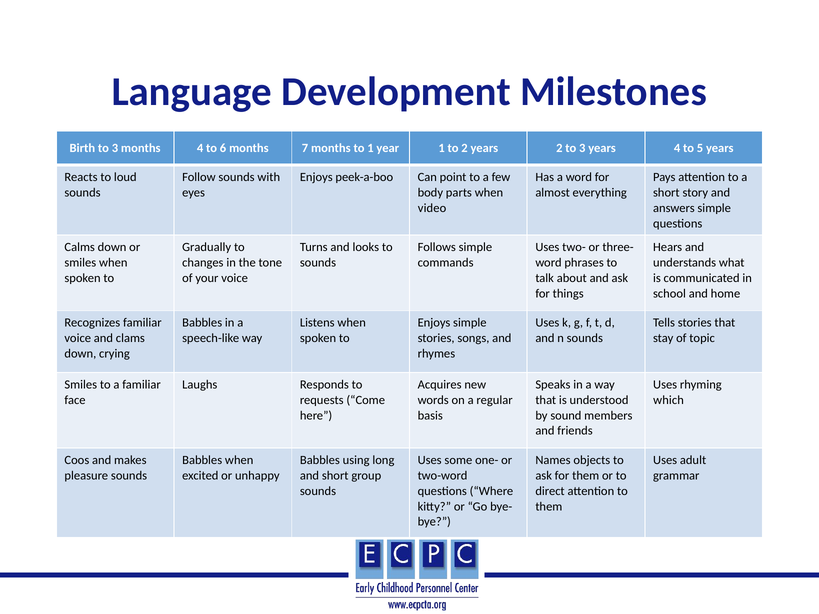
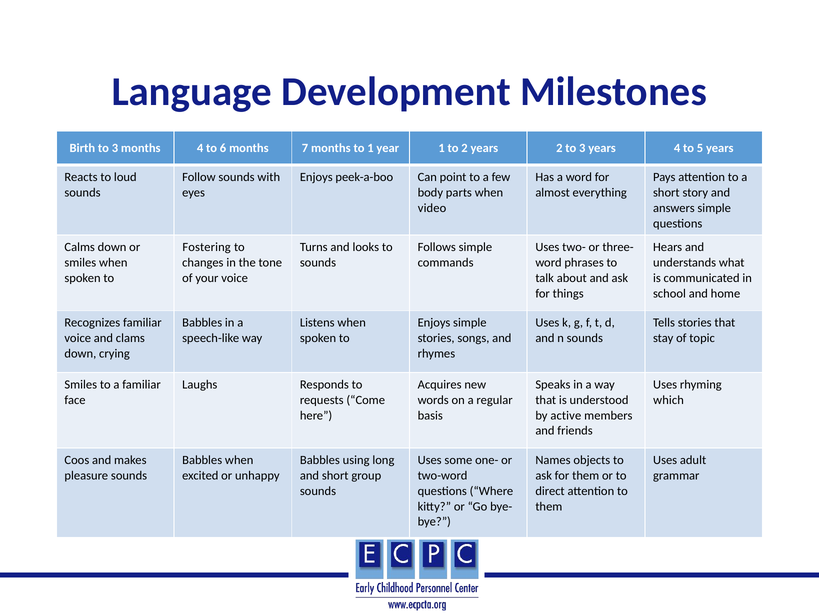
Gradually: Gradually -> Fostering
sound: sound -> active
